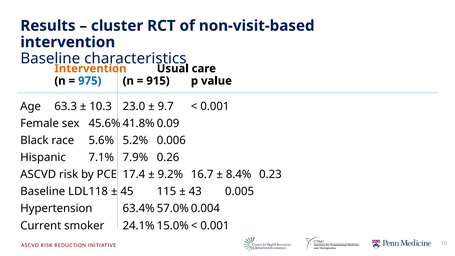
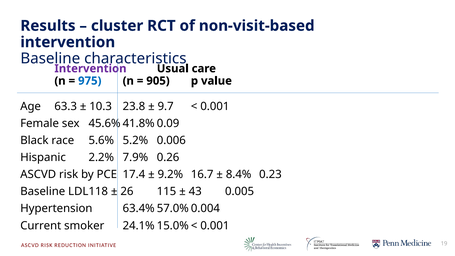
Intervention at (90, 69) colour: orange -> purple
915: 915 -> 905
23.0: 23.0 -> 23.8
7.1%: 7.1% -> 2.2%
45: 45 -> 26
